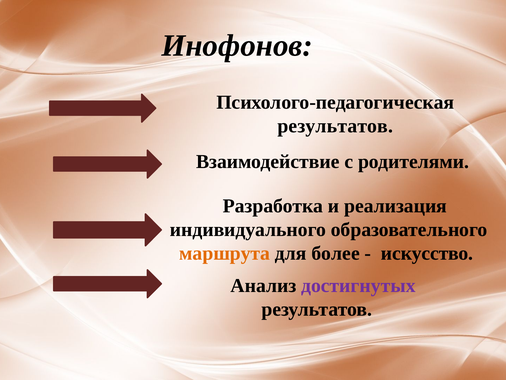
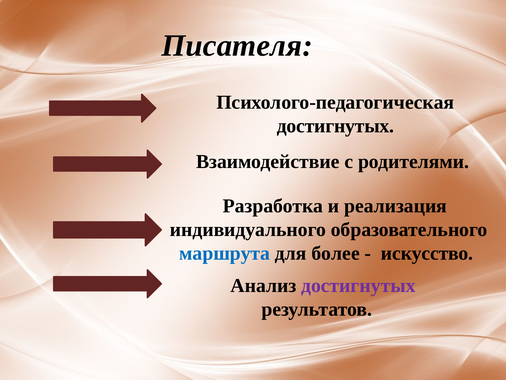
Инофонов: Инофонов -> Писателя
результатов at (335, 126): результатов -> достигнутых
маршрута colour: orange -> blue
